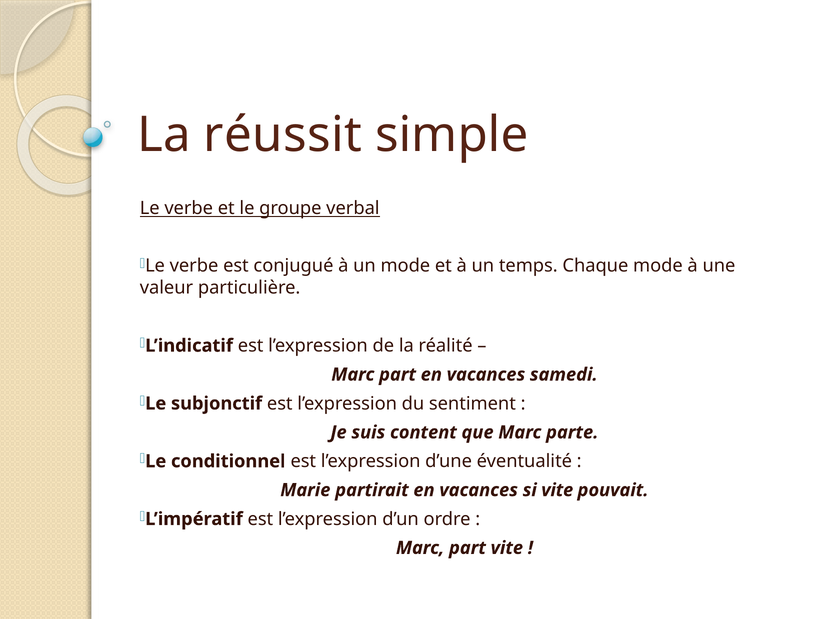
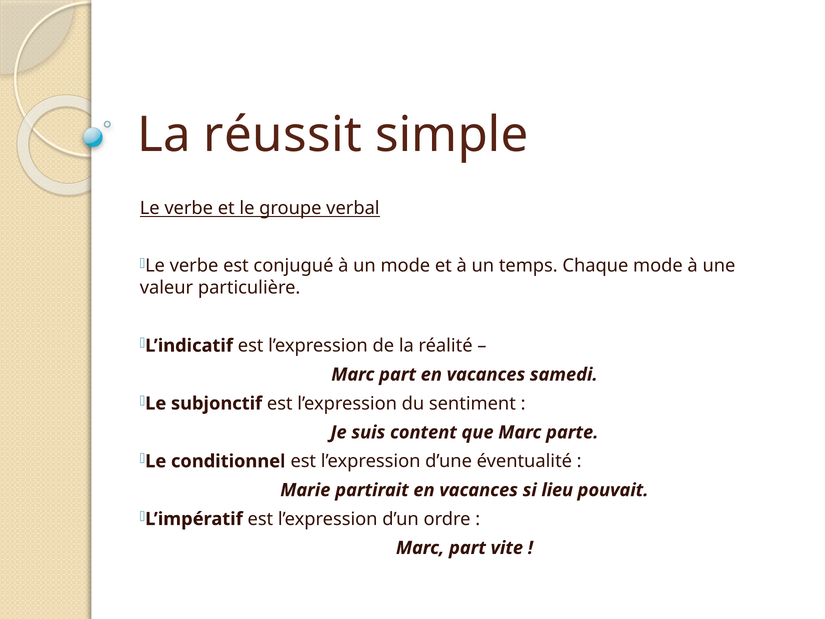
si vite: vite -> lieu
